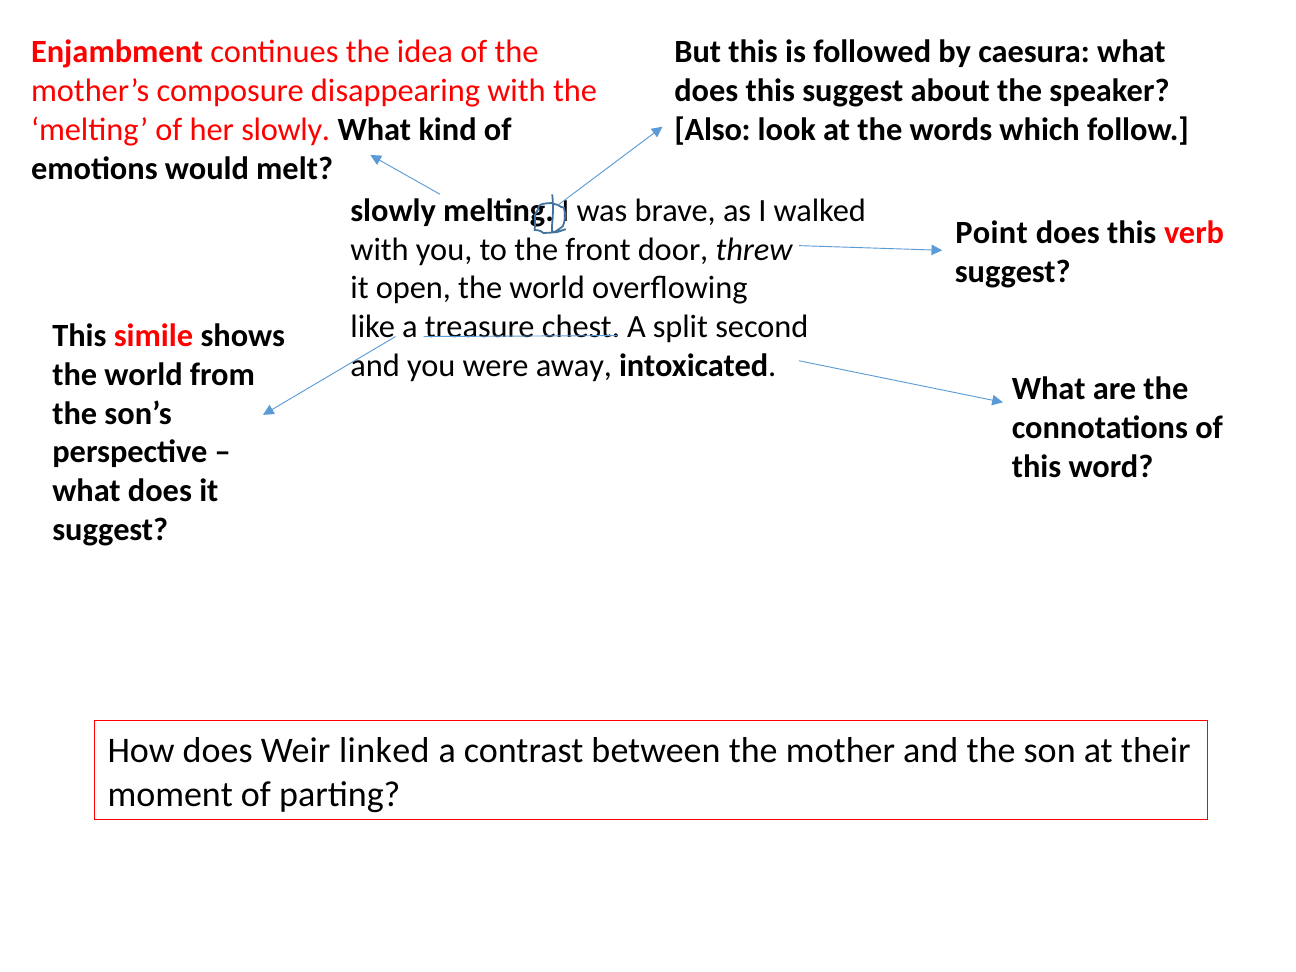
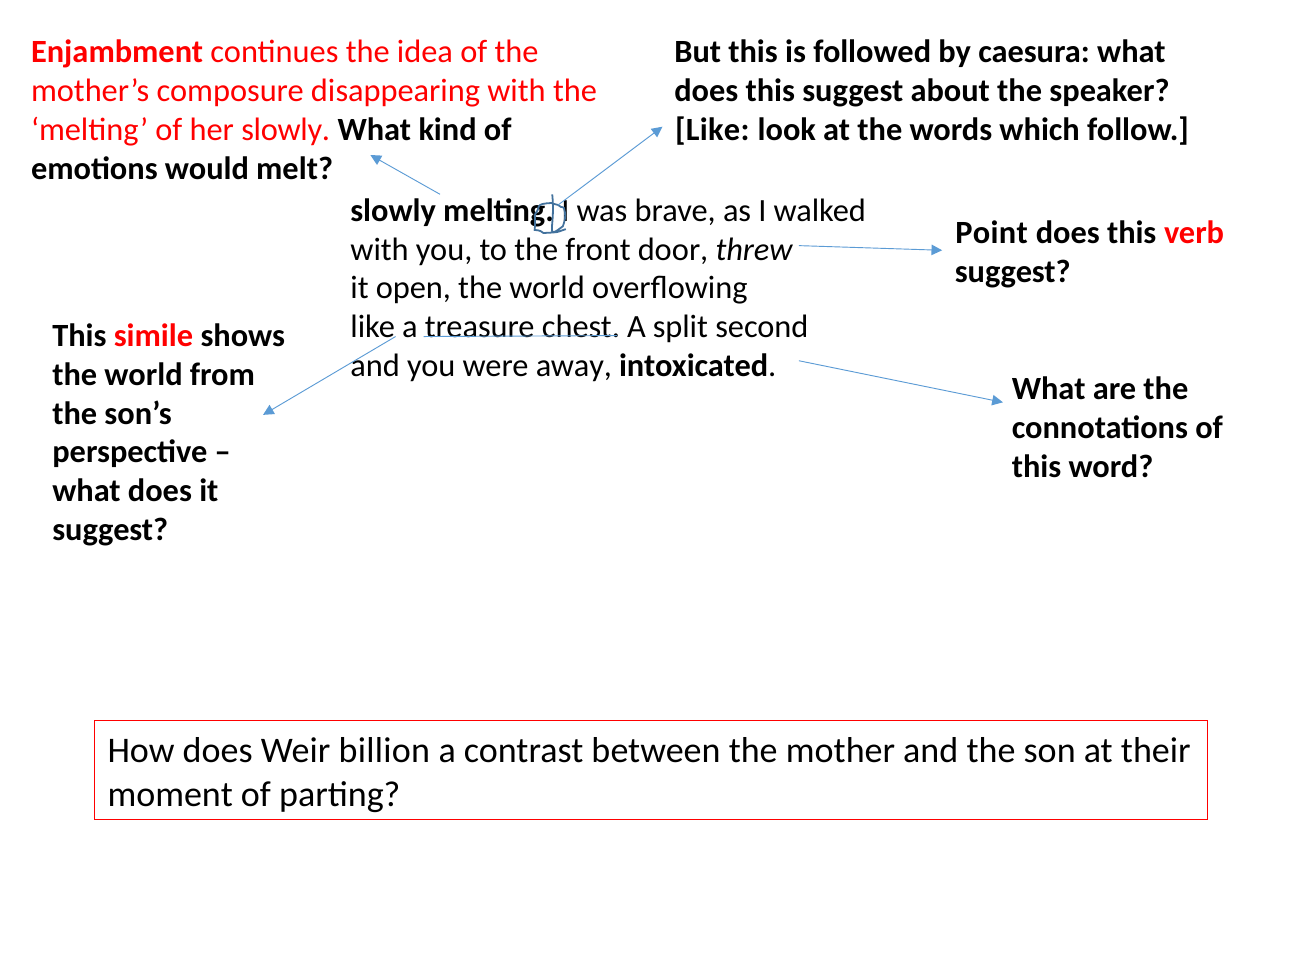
Also at (713, 130): Also -> Like
linked: linked -> billion
